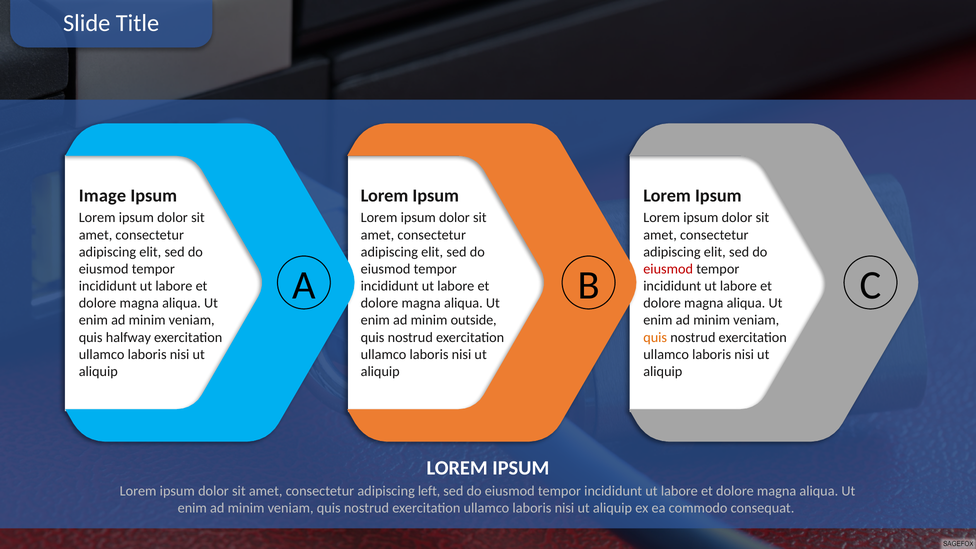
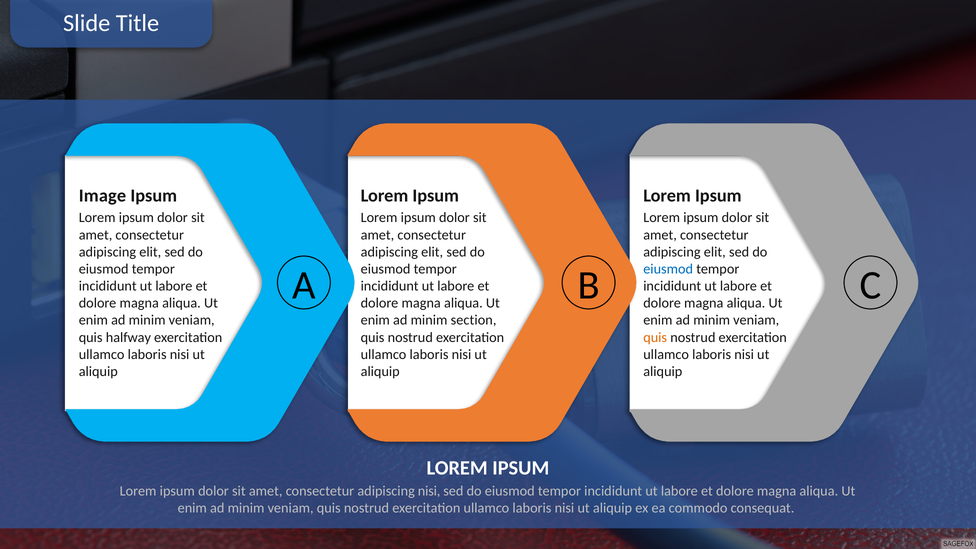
eiusmod at (668, 269) colour: red -> blue
outside: outside -> section
adipiscing left: left -> nisi
